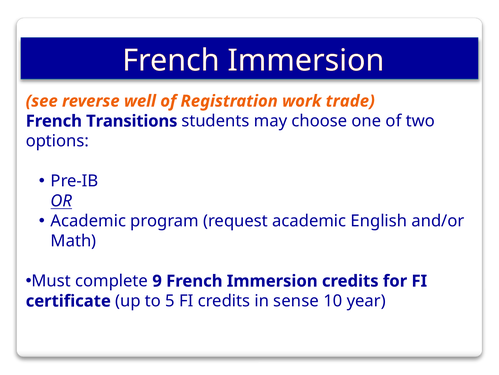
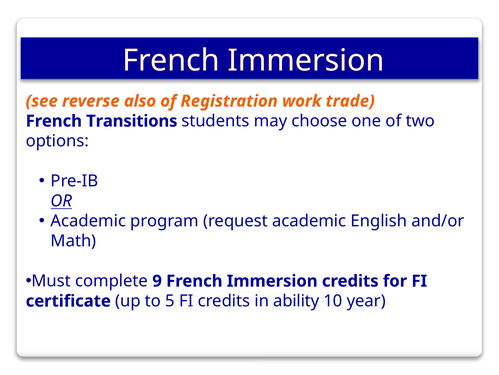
well: well -> also
sense: sense -> ability
